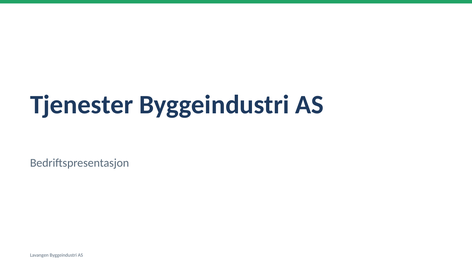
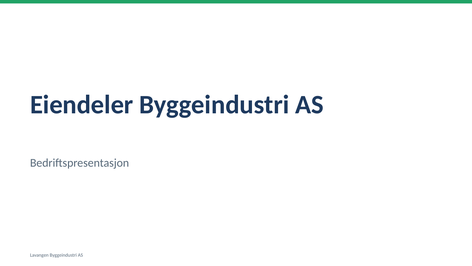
Tjenester: Tjenester -> Eiendeler
